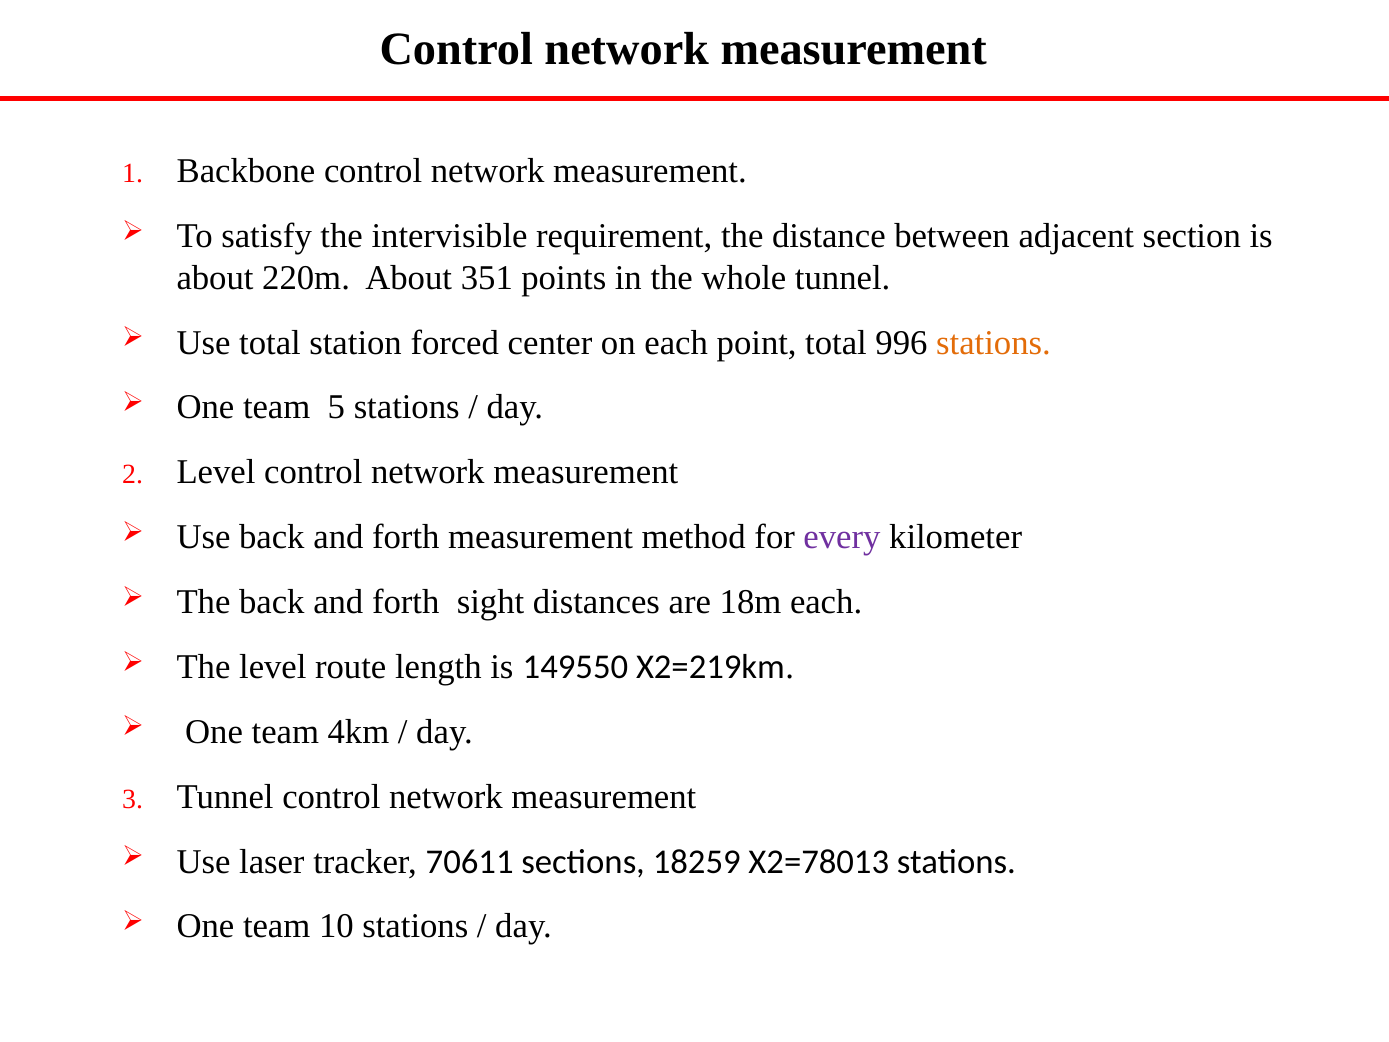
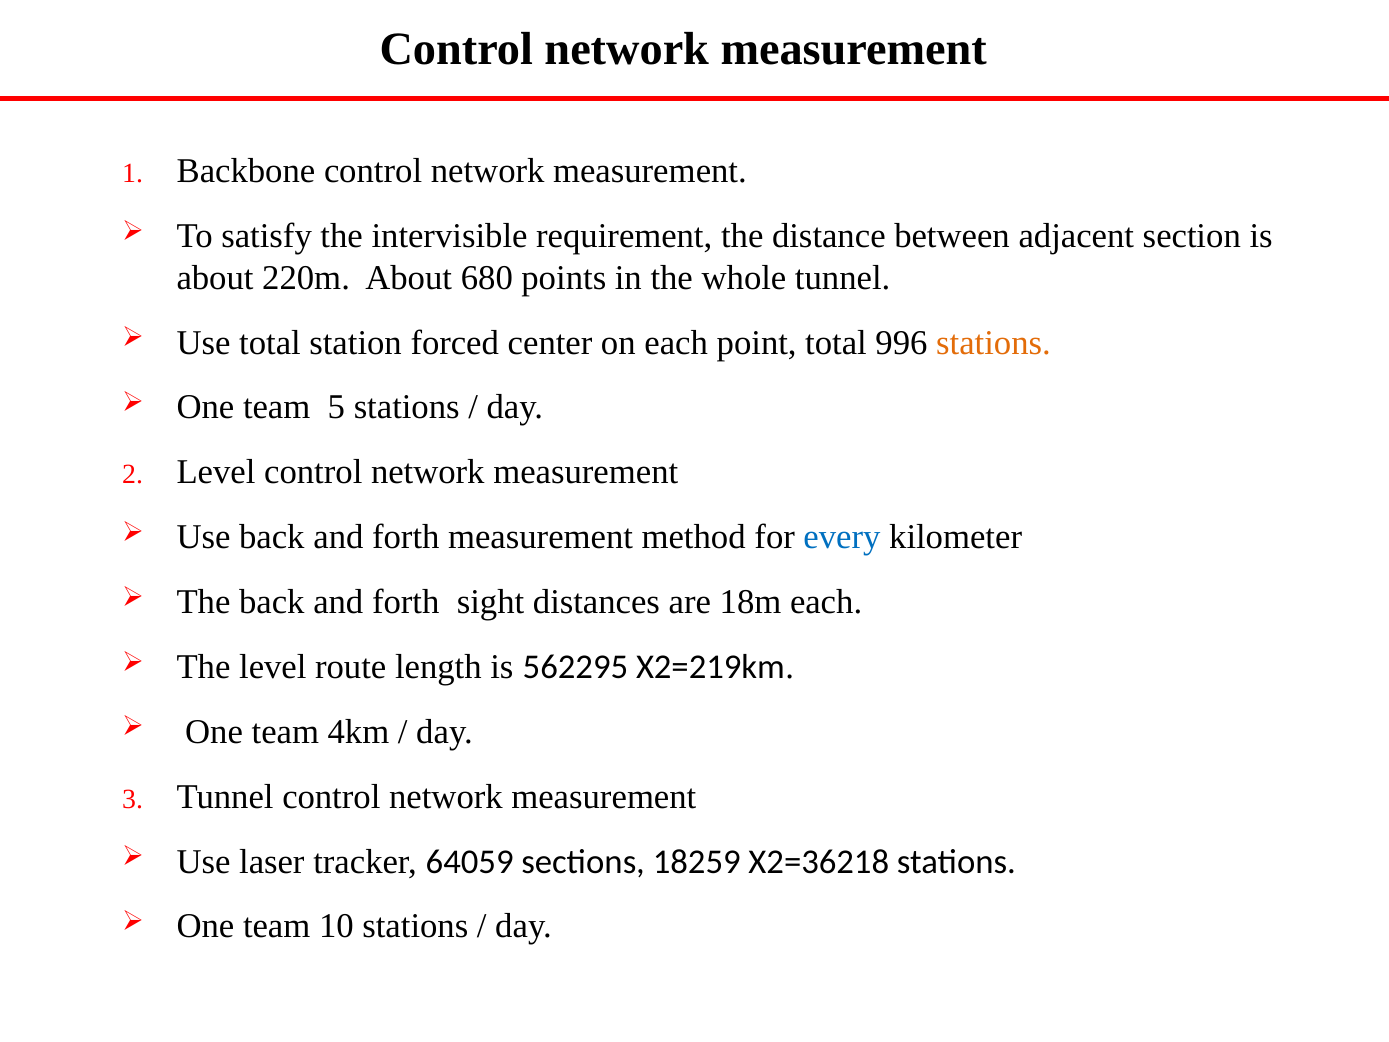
351: 351 -> 680
every colour: purple -> blue
149550: 149550 -> 562295
70611: 70611 -> 64059
X2=78013: X2=78013 -> X2=36218
